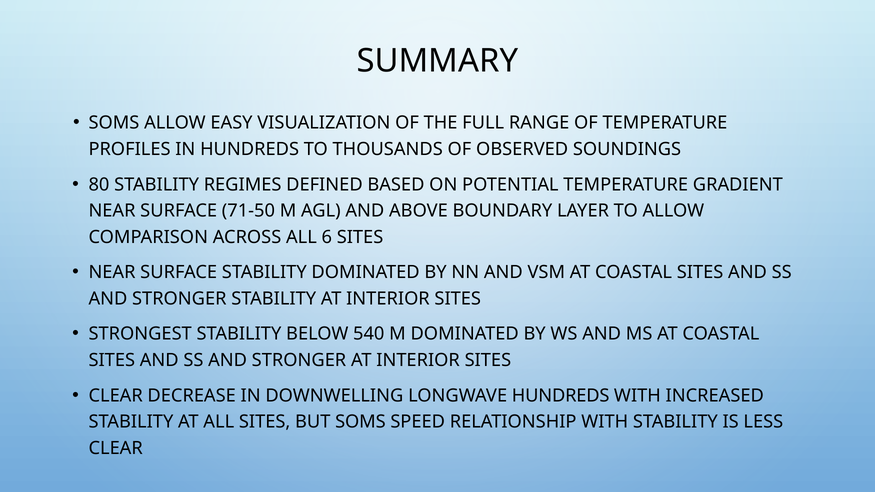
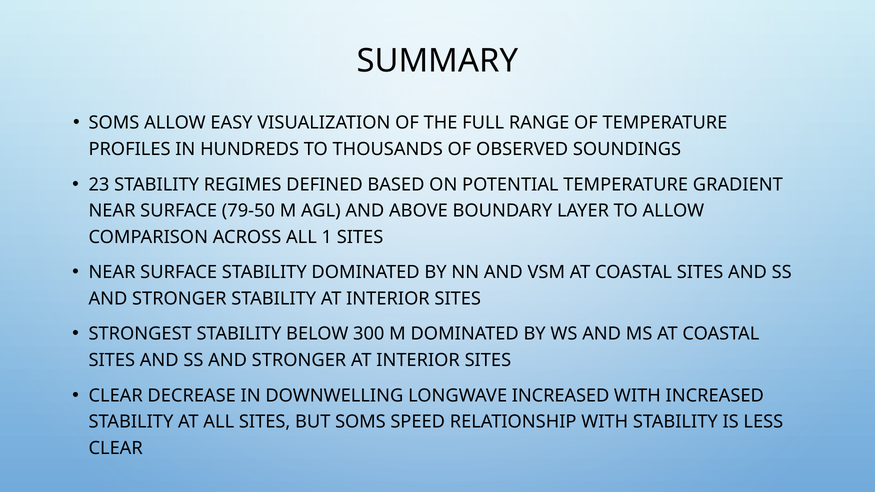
80: 80 -> 23
71-50: 71-50 -> 79-50
6: 6 -> 1
540: 540 -> 300
LONGWAVE HUNDREDS: HUNDREDS -> INCREASED
